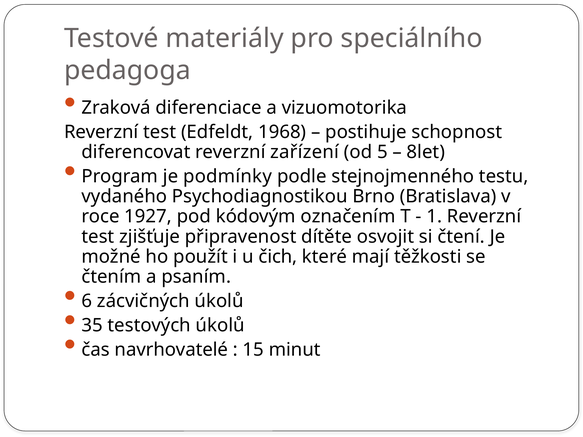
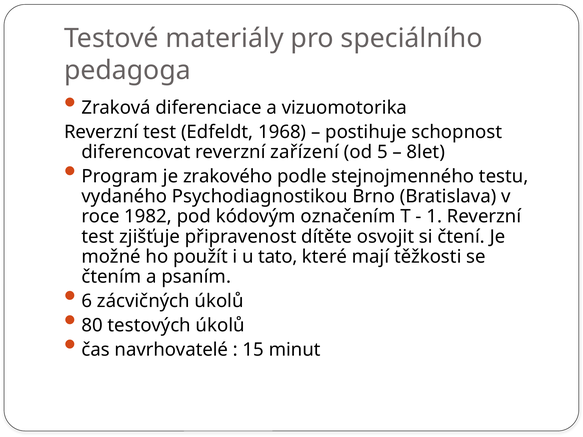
podmínky: podmínky -> zrakového
1927: 1927 -> 1982
čich: čich -> tato
35: 35 -> 80
